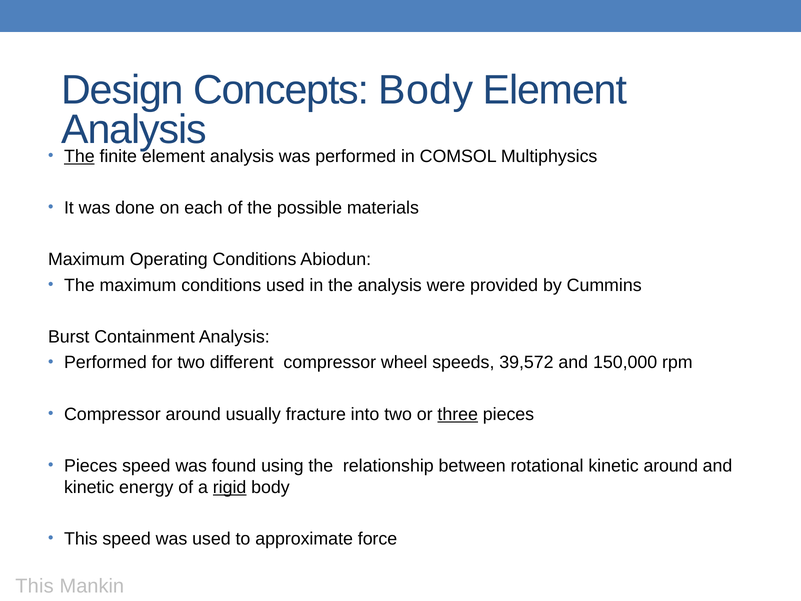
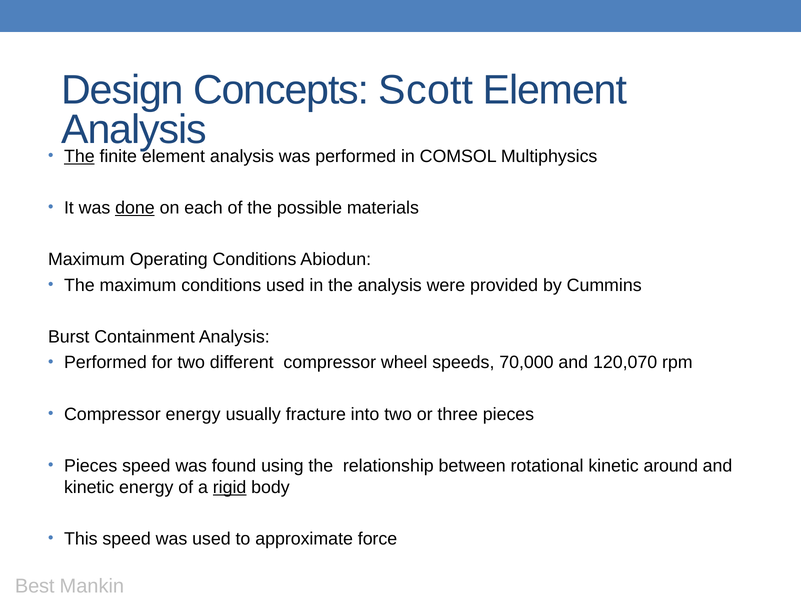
Concepts Body: Body -> Scott
done underline: none -> present
39,572: 39,572 -> 70,000
150,000: 150,000 -> 120,070
Compressor around: around -> energy
three underline: present -> none
This at (35, 586): This -> Best
